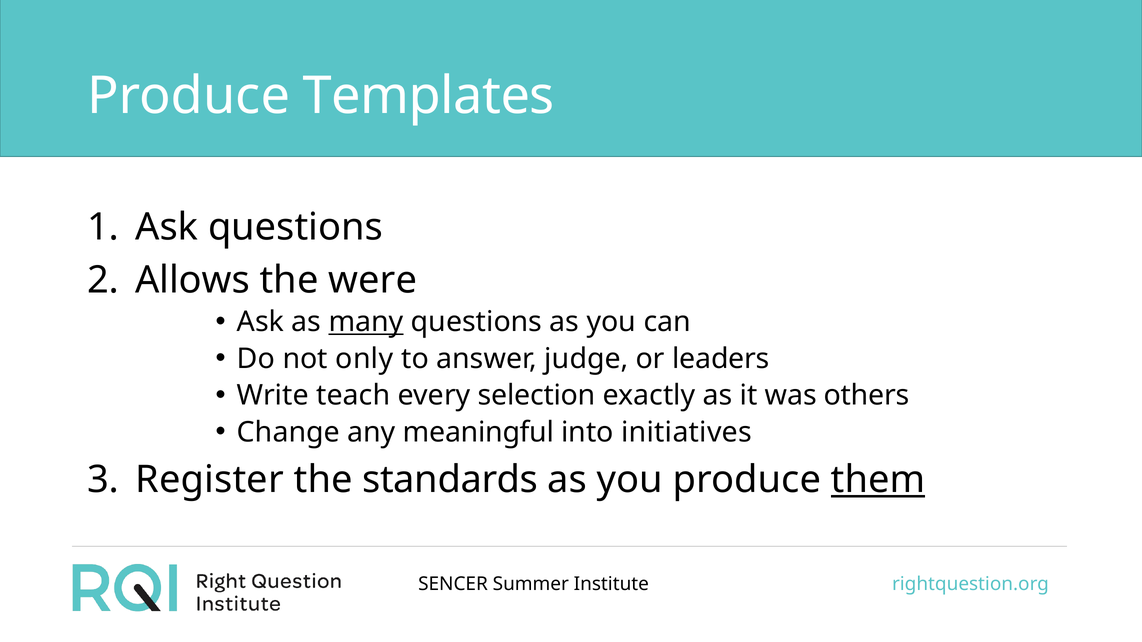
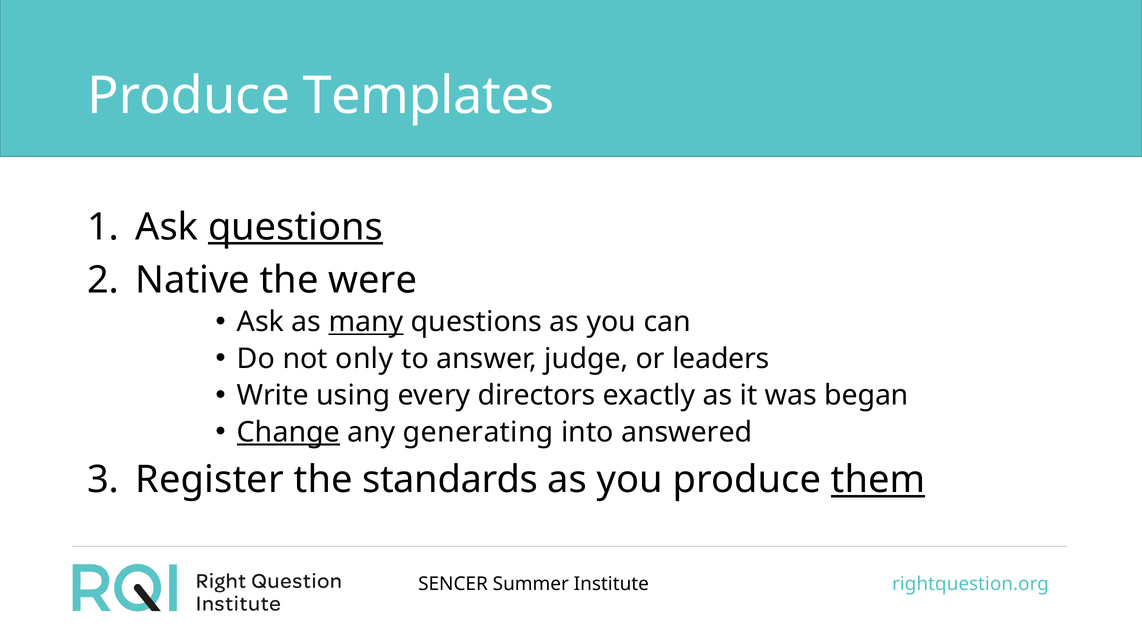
questions at (296, 227) underline: none -> present
Allows: Allows -> Native
teach: teach -> using
selection: selection -> directors
others: others -> began
Change underline: none -> present
meaningful: meaningful -> generating
initiatives: initiatives -> answered
